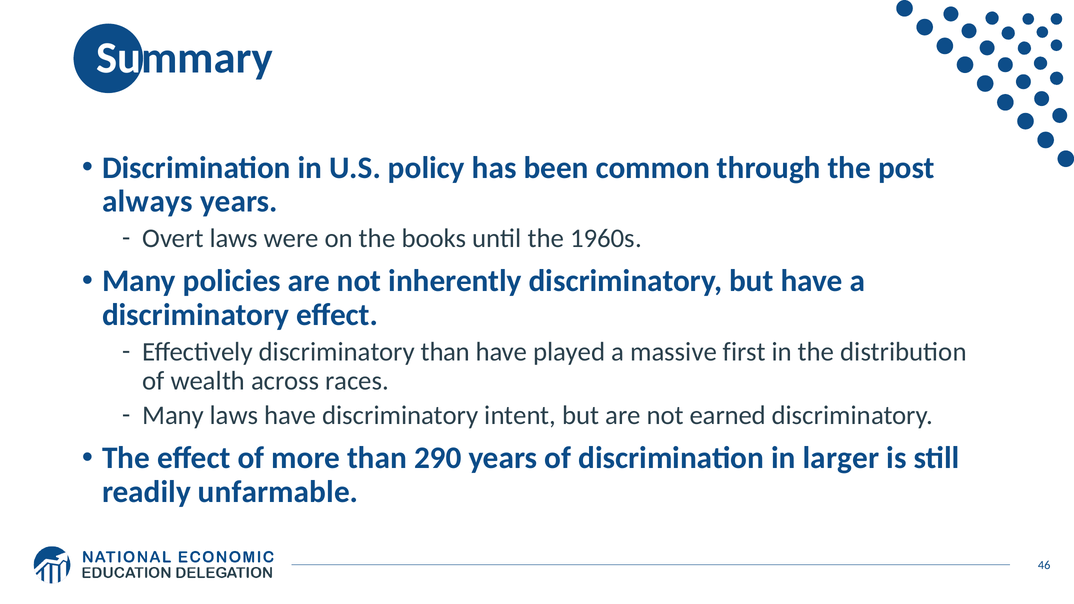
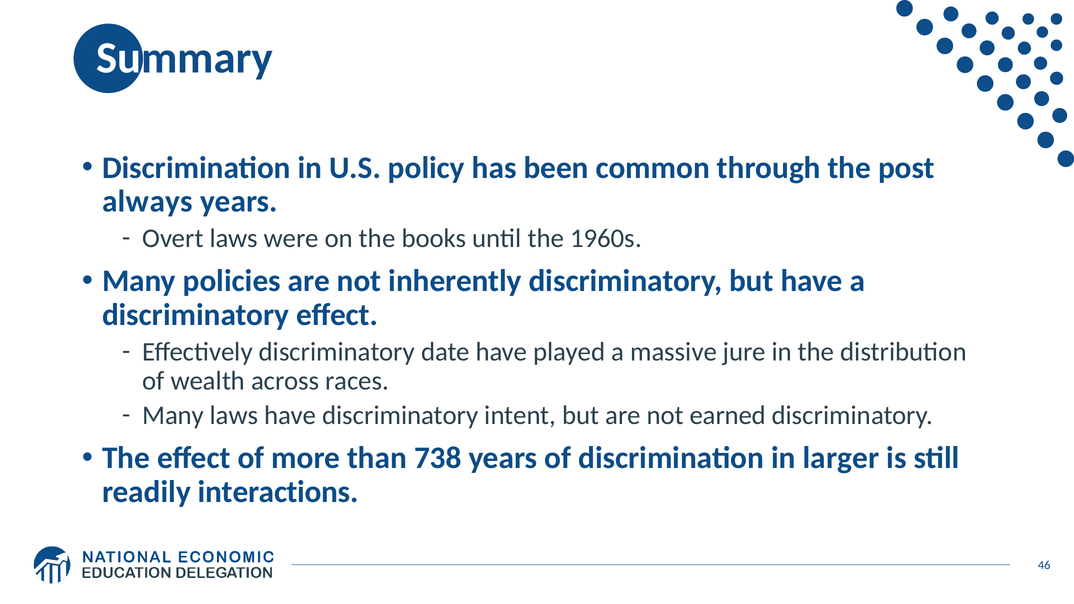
discriminatory than: than -> date
first: first -> jure
290: 290 -> 738
unfarmable: unfarmable -> interactions
